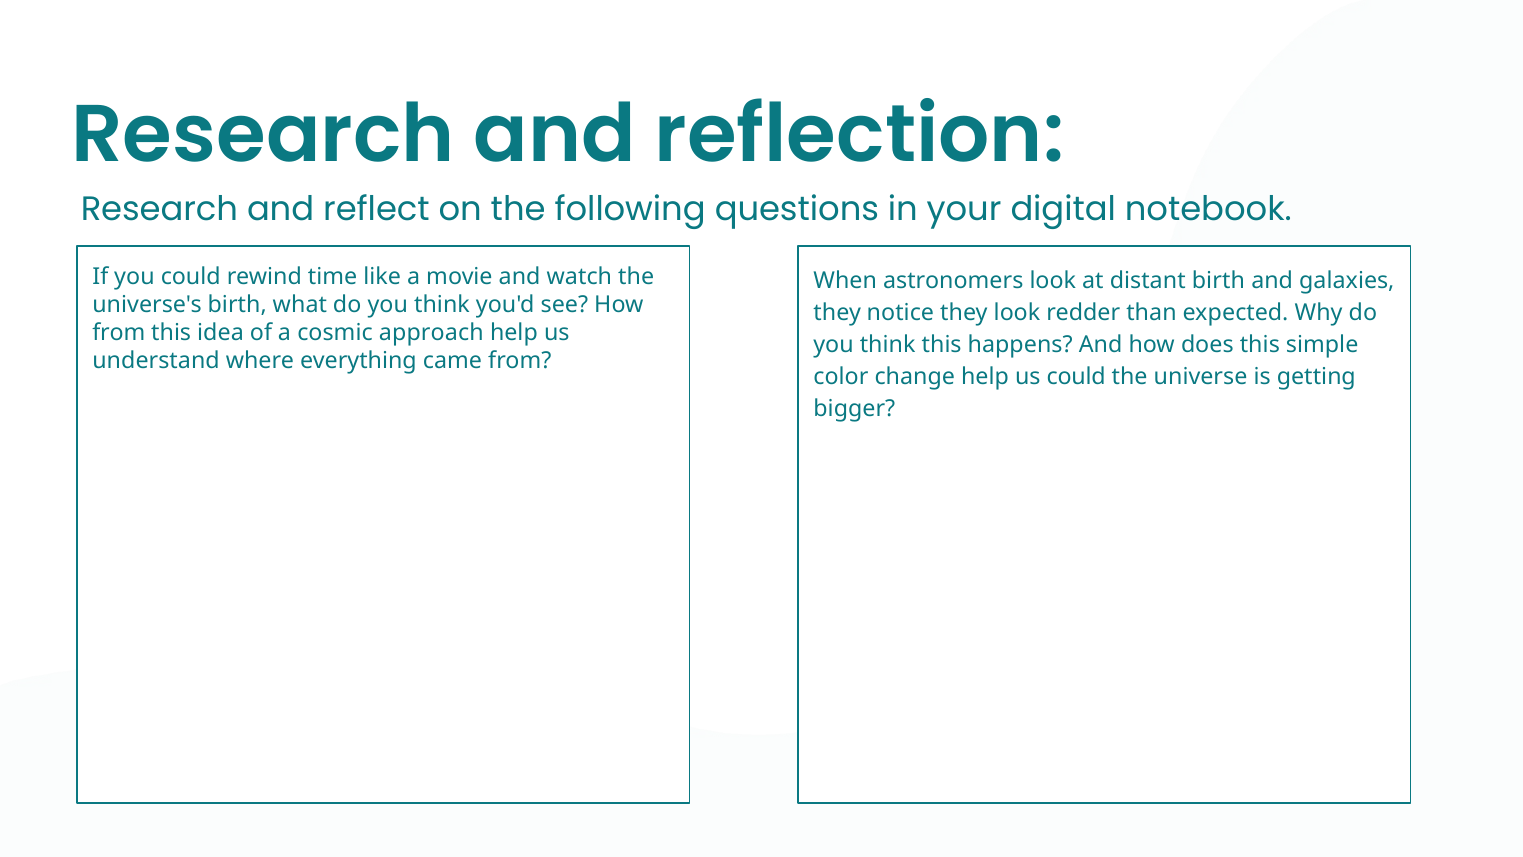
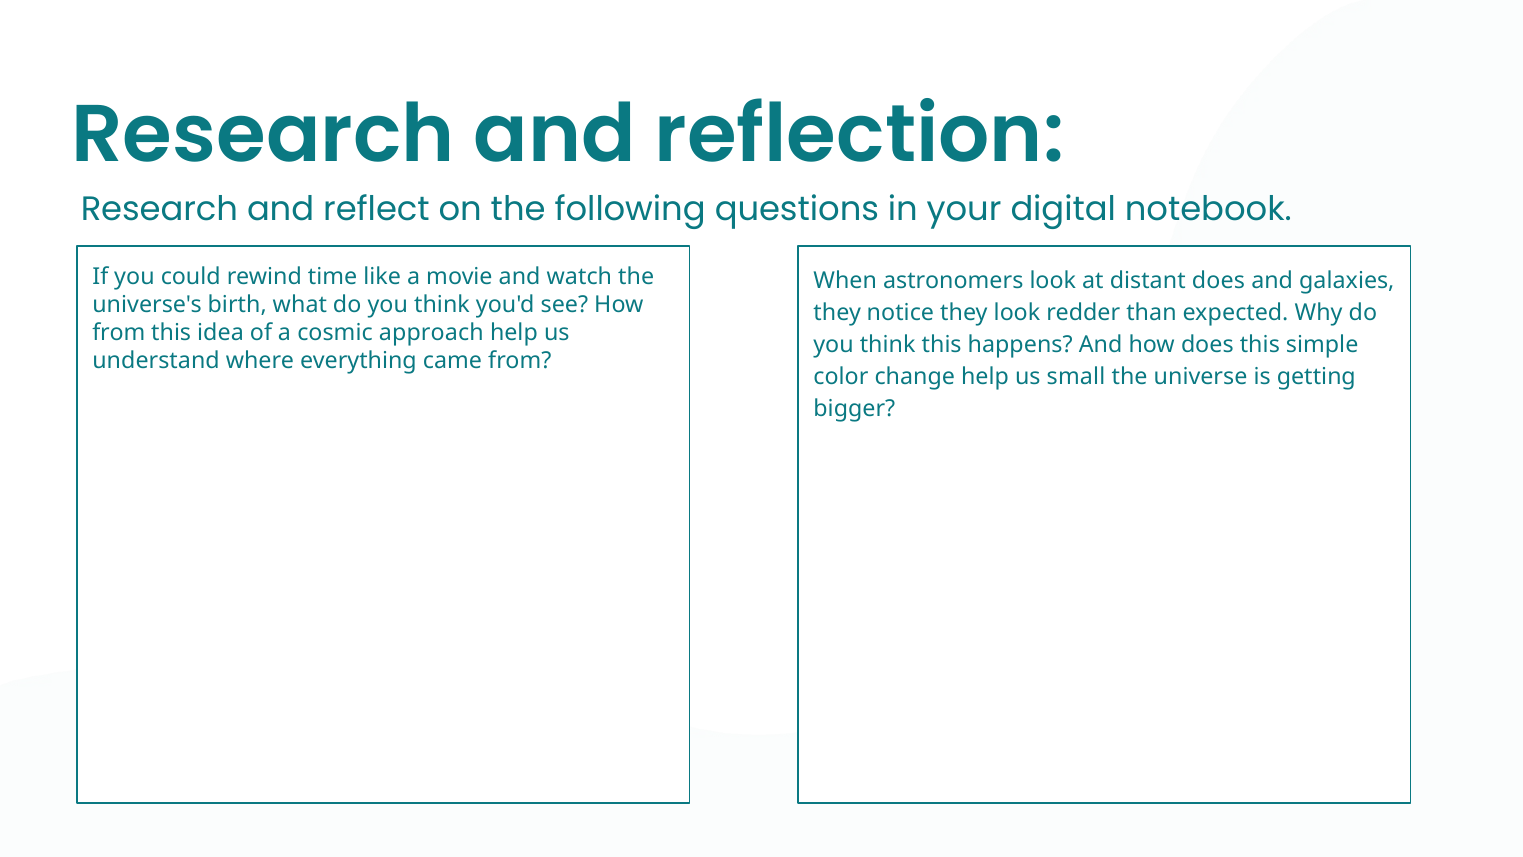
distant birth: birth -> does
us could: could -> small
